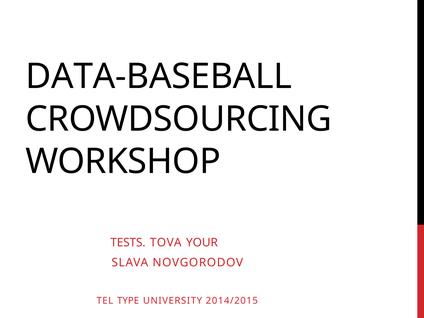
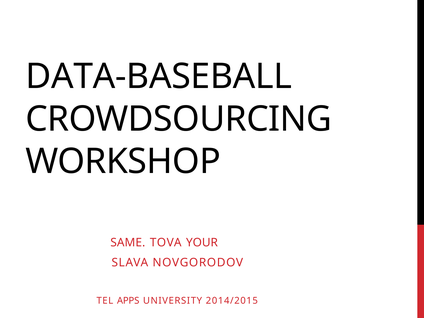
TESTS: TESTS -> SAME
TYPE: TYPE -> APPS
